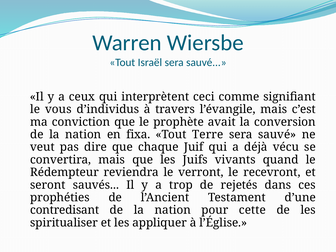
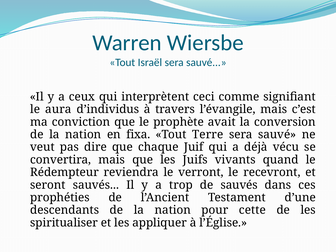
vous: vous -> aura
de rejetés: rejetés -> sauvés
contredisant: contredisant -> descendants
